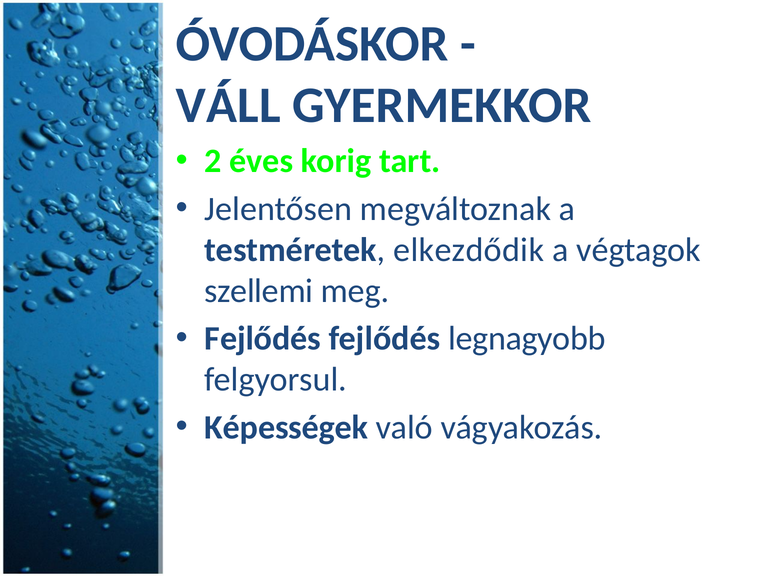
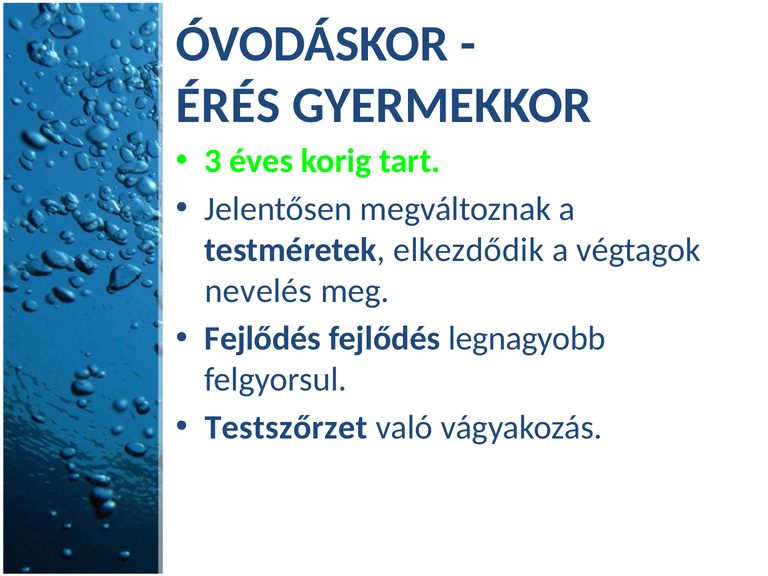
VÁLL: VÁLL -> ÉRÉS
2: 2 -> 3
szellemi: szellemi -> nevelés
Képességek: Képességek -> Testszőrzet
